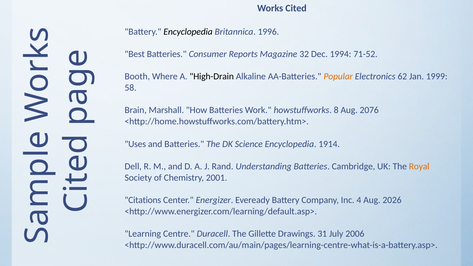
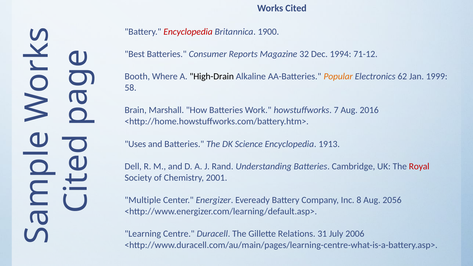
Encyclopedia at (188, 32) colour: black -> red
1996: 1996 -> 1900
71-52: 71-52 -> 71-12
8: 8 -> 7
2076: 2076 -> 2016
1914: 1914 -> 1913
Royal colour: orange -> red
Citations: Citations -> Multiple
4: 4 -> 8
2026: 2026 -> 2056
Drawings: Drawings -> Relations
